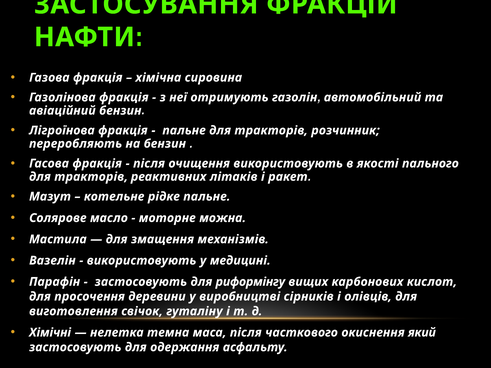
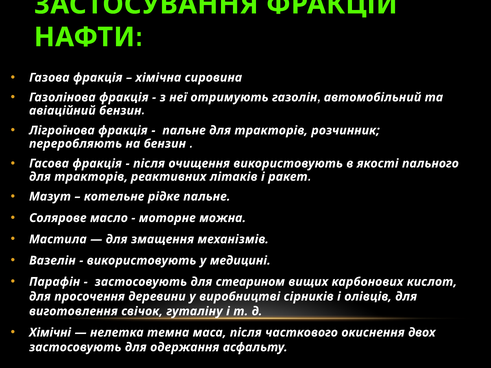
риформінгу: риформінгу -> стеарином
який: який -> двох
